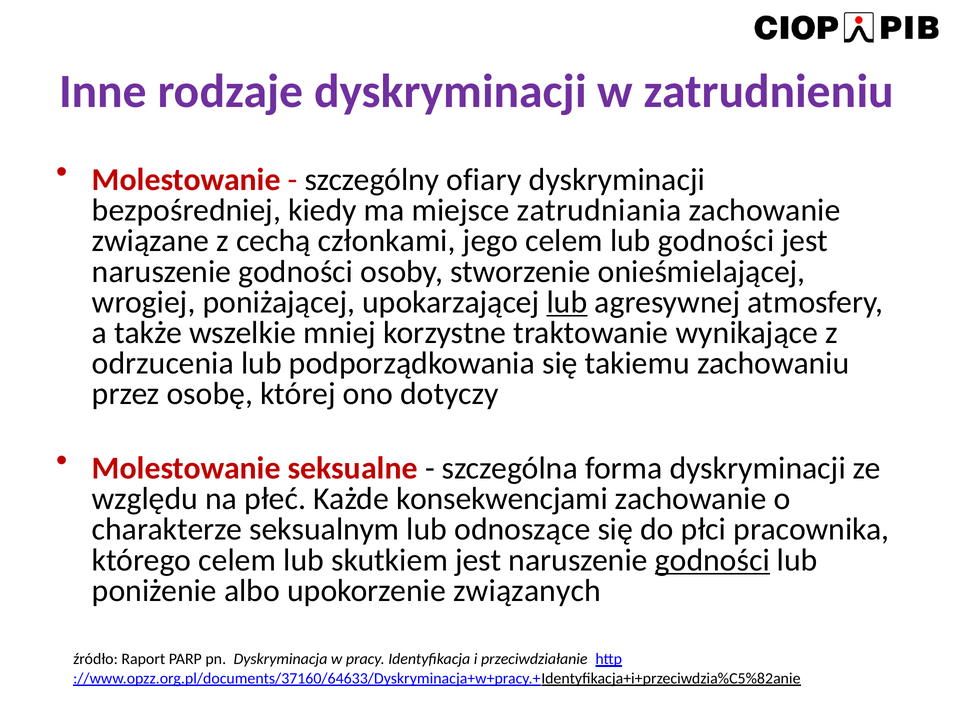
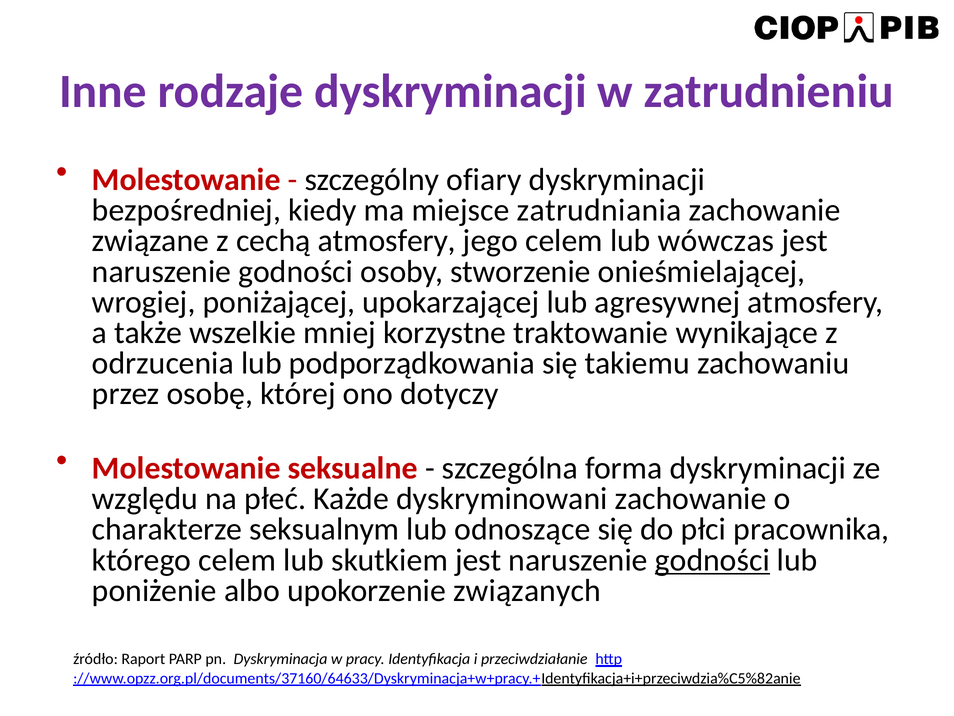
cechą członkami: członkami -> atmosfery
lub godności: godności -> wówczas
lub at (567, 302) underline: present -> none
konsekwencjami: konsekwencjami -> dyskryminowani
